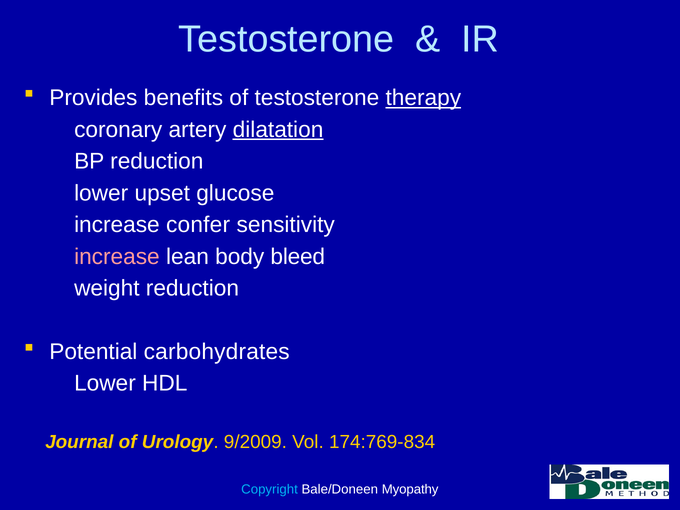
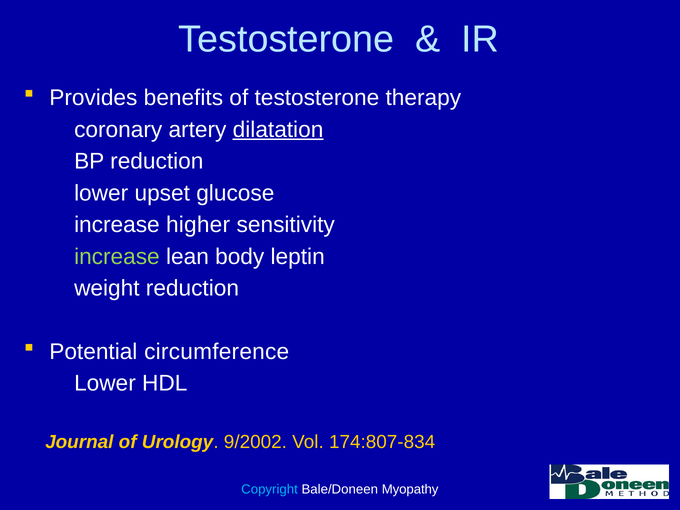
therapy underline: present -> none
confer: confer -> higher
increase at (117, 257) colour: pink -> light green
bleed: bleed -> leptin
carbohydrates: carbohydrates -> circumference
9/2009: 9/2009 -> 9/2002
174:769-834: 174:769-834 -> 174:807-834
